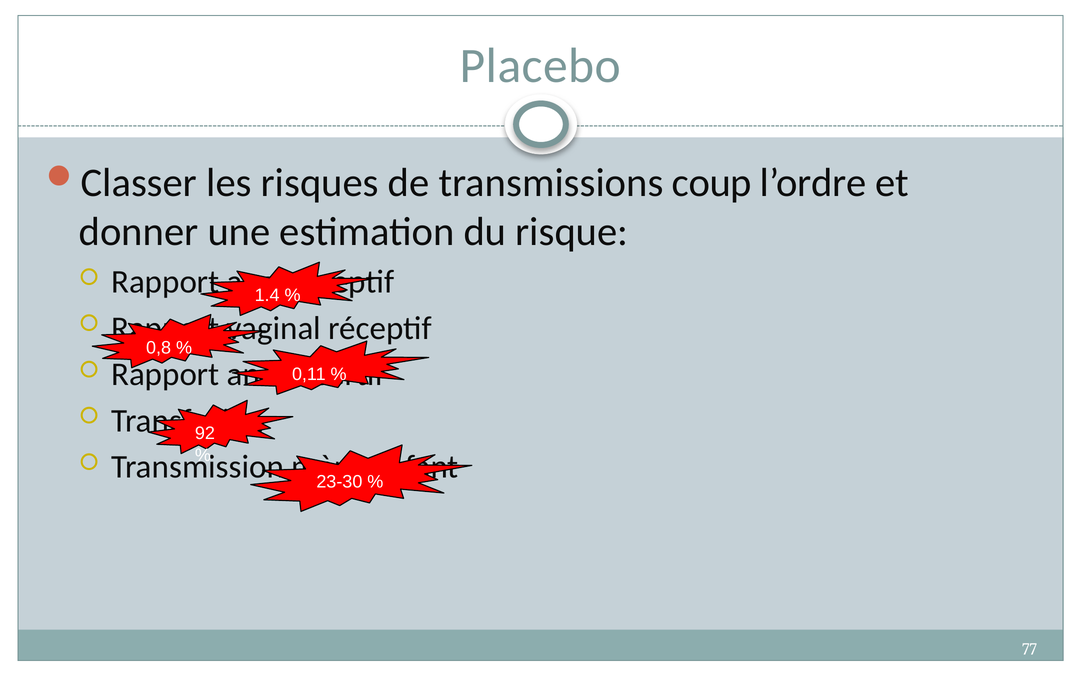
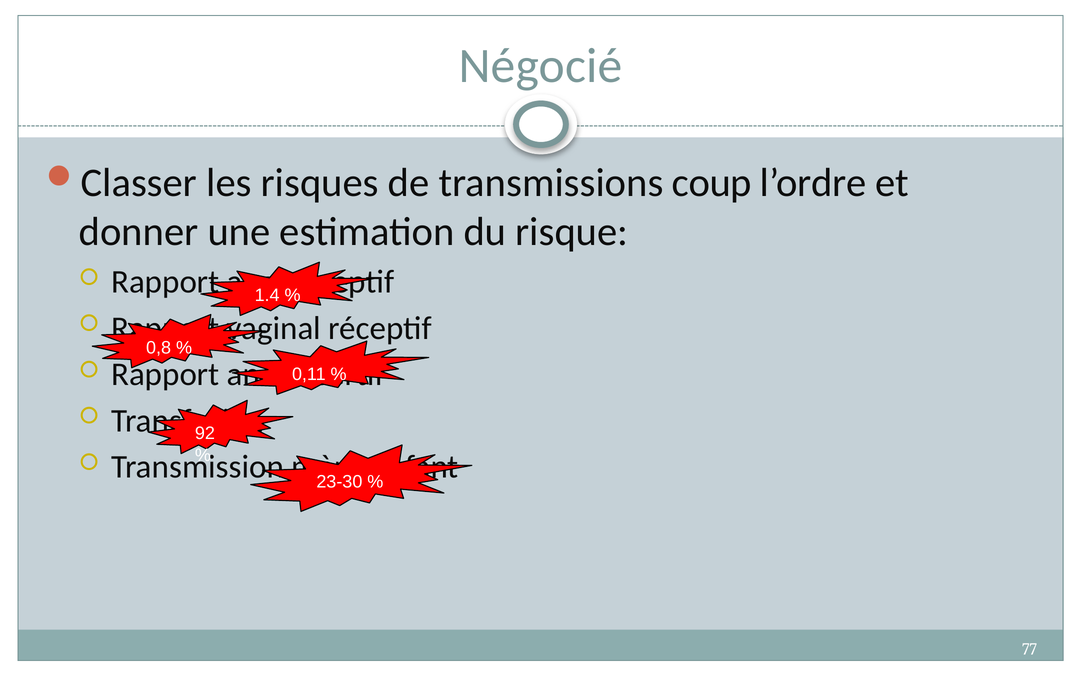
Placebo: Placebo -> Négocié
